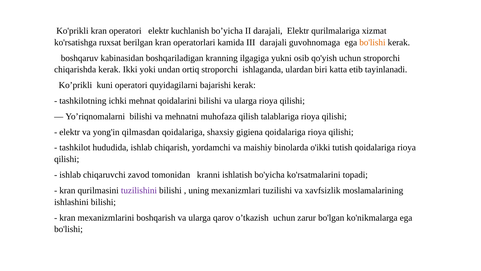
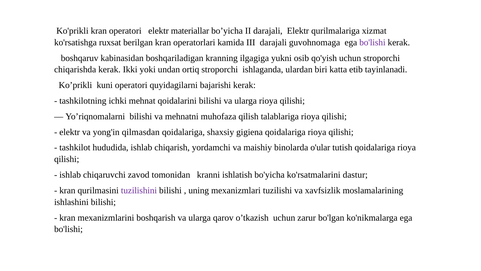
kuchlanish: kuchlanish -> materiallar
bo'lishi at (372, 42) colour: orange -> purple
o'ikki: o'ikki -> o'ular
topadi: topadi -> dastur
